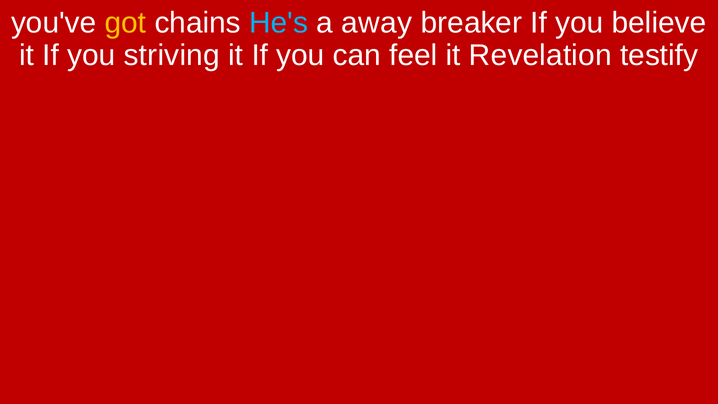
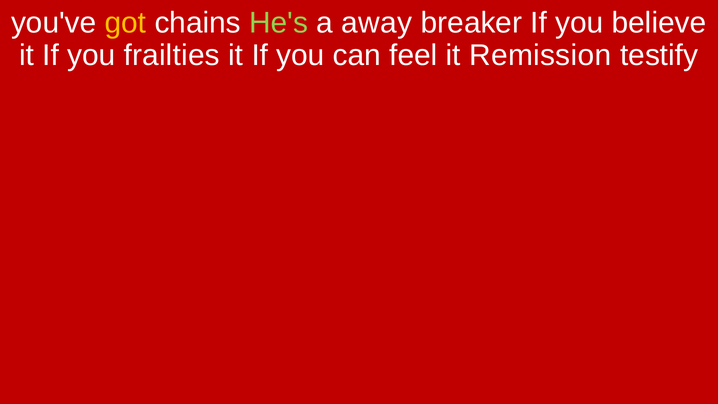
He's colour: light blue -> light green
striving: striving -> frailties
Revelation: Revelation -> Remission
